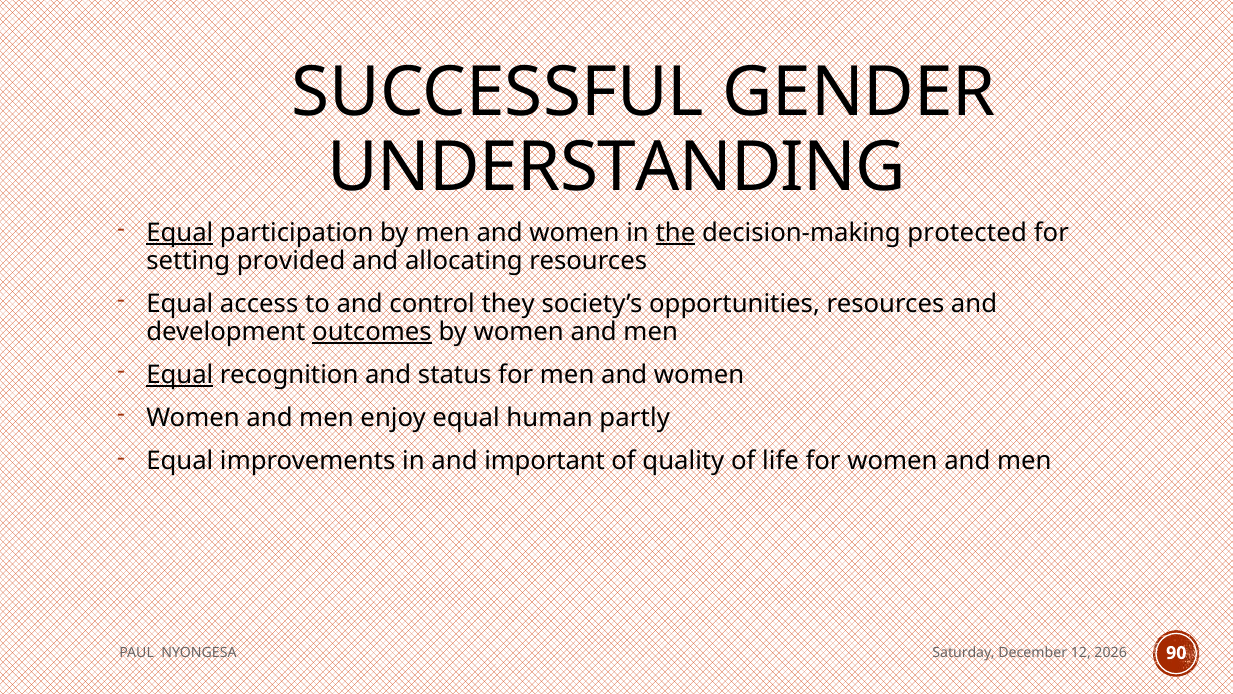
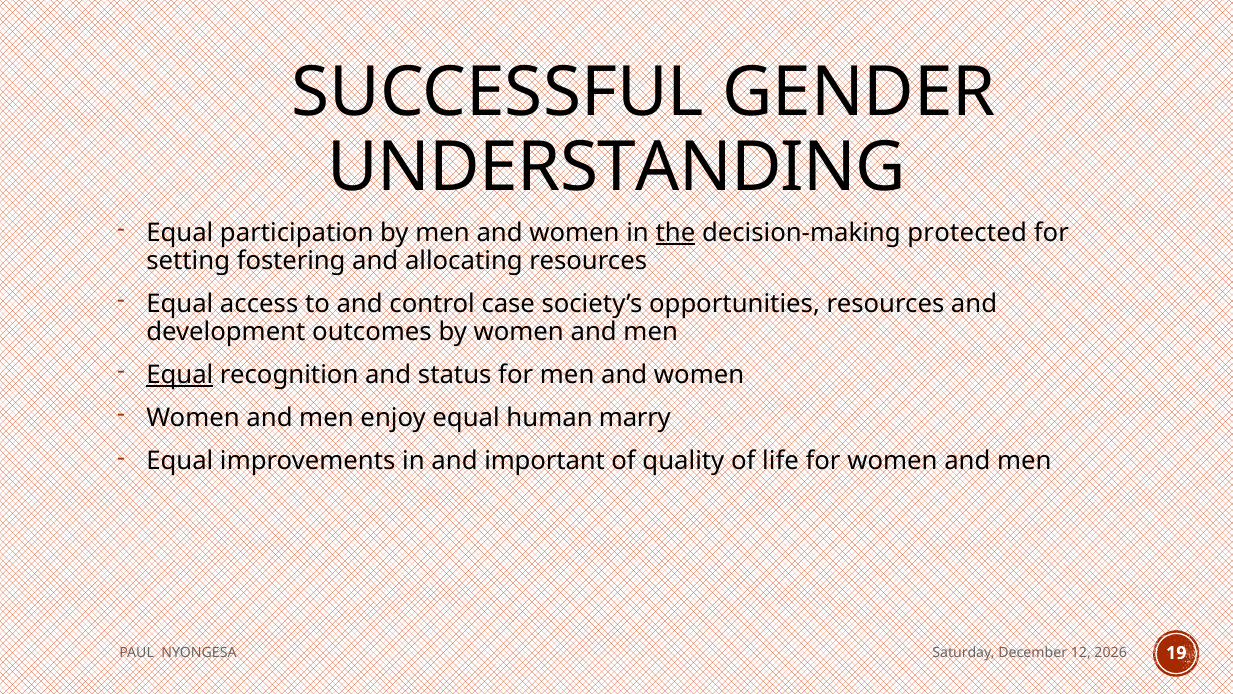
Equal at (180, 233) underline: present -> none
provided: provided -> fostering
they: they -> case
outcomes underline: present -> none
partly: partly -> marry
90: 90 -> 19
